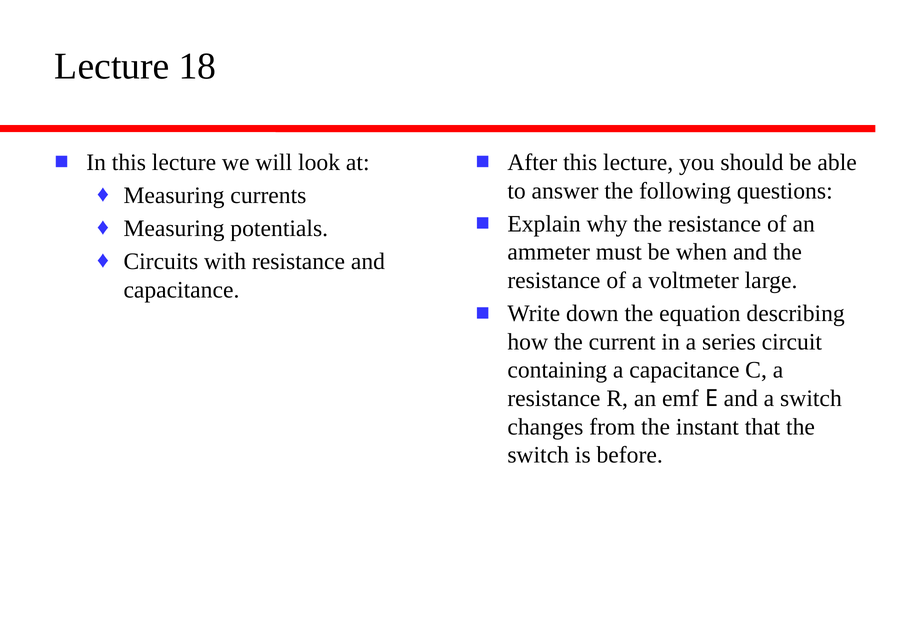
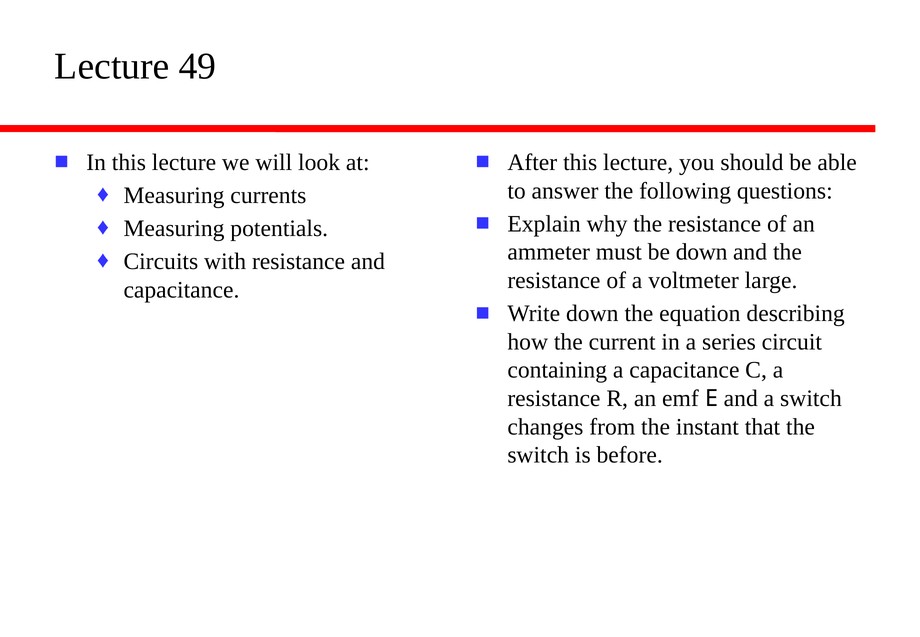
18: 18 -> 49
be when: when -> down
